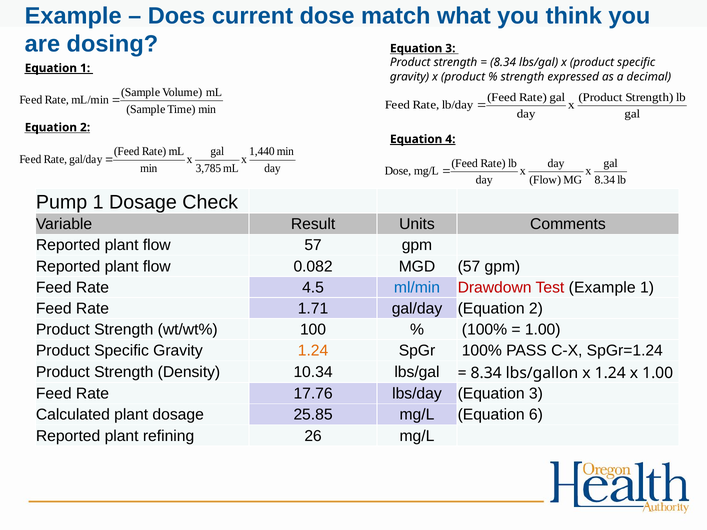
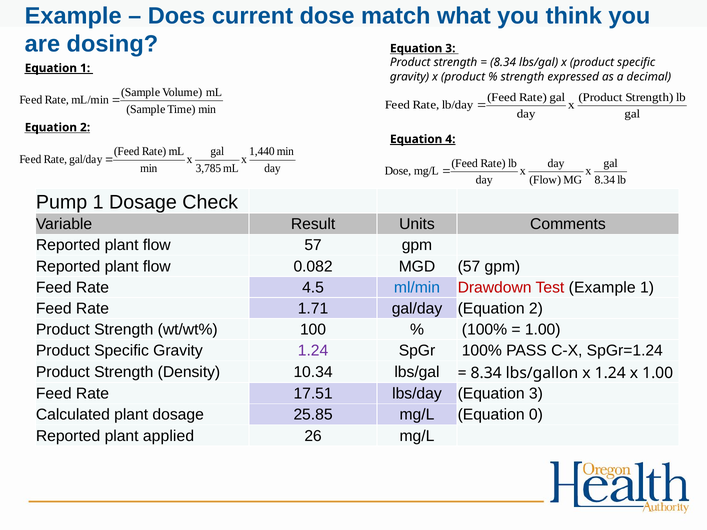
1.24 at (313, 351) colour: orange -> purple
17.76: 17.76 -> 17.51
6: 6 -> 0
refining: refining -> applied
